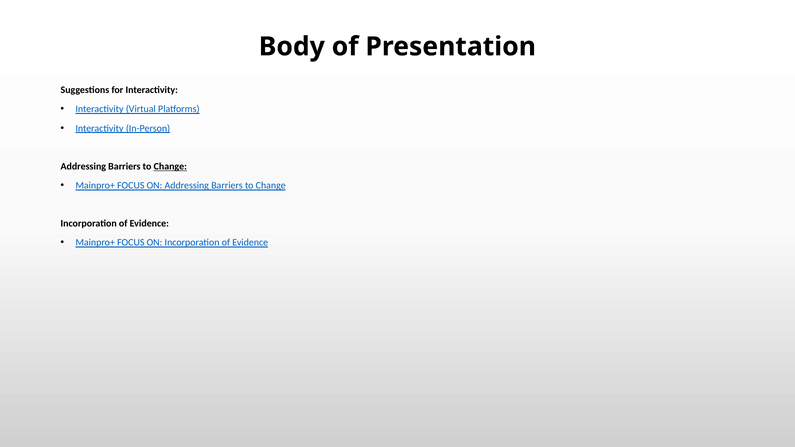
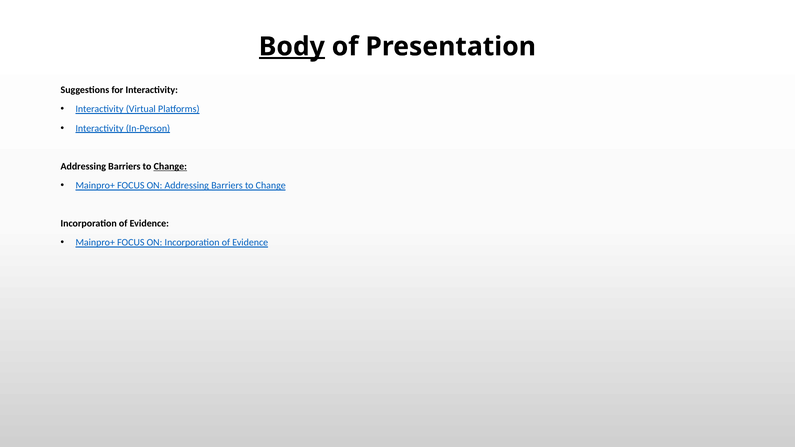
Body underline: none -> present
